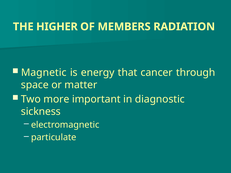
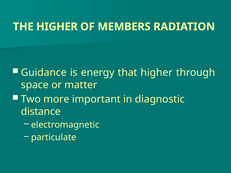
Magnetic: Magnetic -> Guidance
that cancer: cancer -> higher
sickness: sickness -> distance
